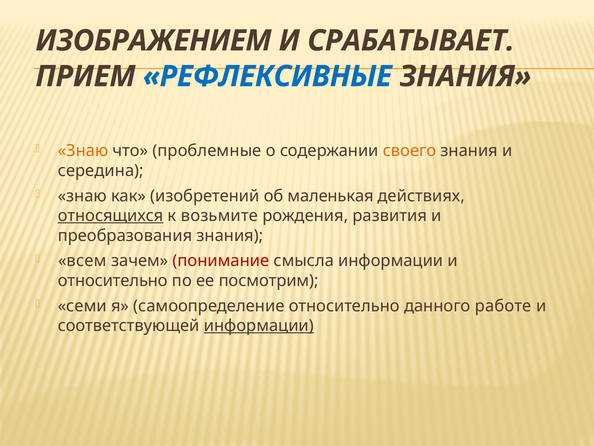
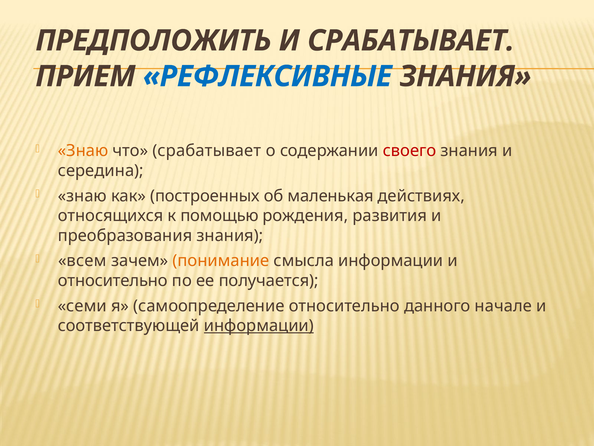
ИЗОБРАЖЕНИЕМ: ИЗОБРАЖЕНИЕМ -> ПРЕДПОЛОЖИТЬ
что проблемные: проблемные -> срабатывает
своего colour: orange -> red
изобретений: изобретений -> построенных
относящихся underline: present -> none
возьмите: возьмите -> помощью
понимание colour: red -> orange
посмотрим: посмотрим -> получается
работе: работе -> начале
